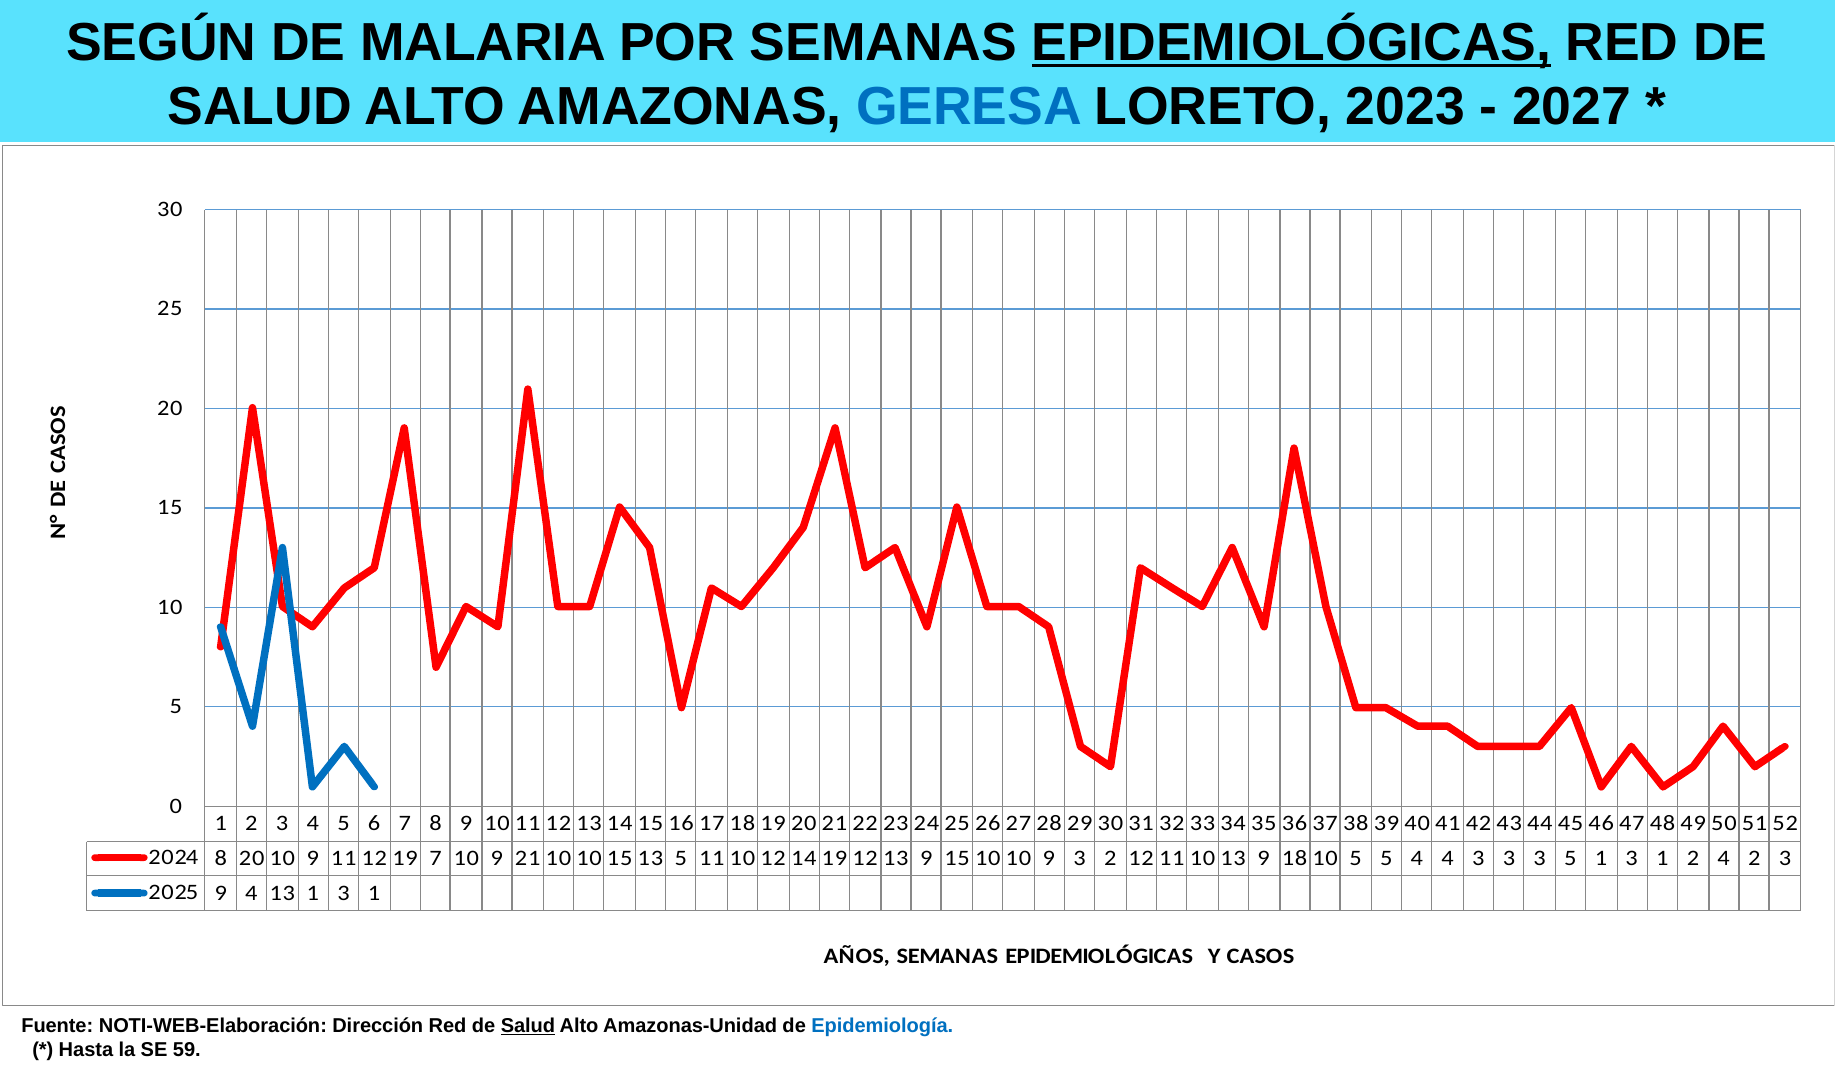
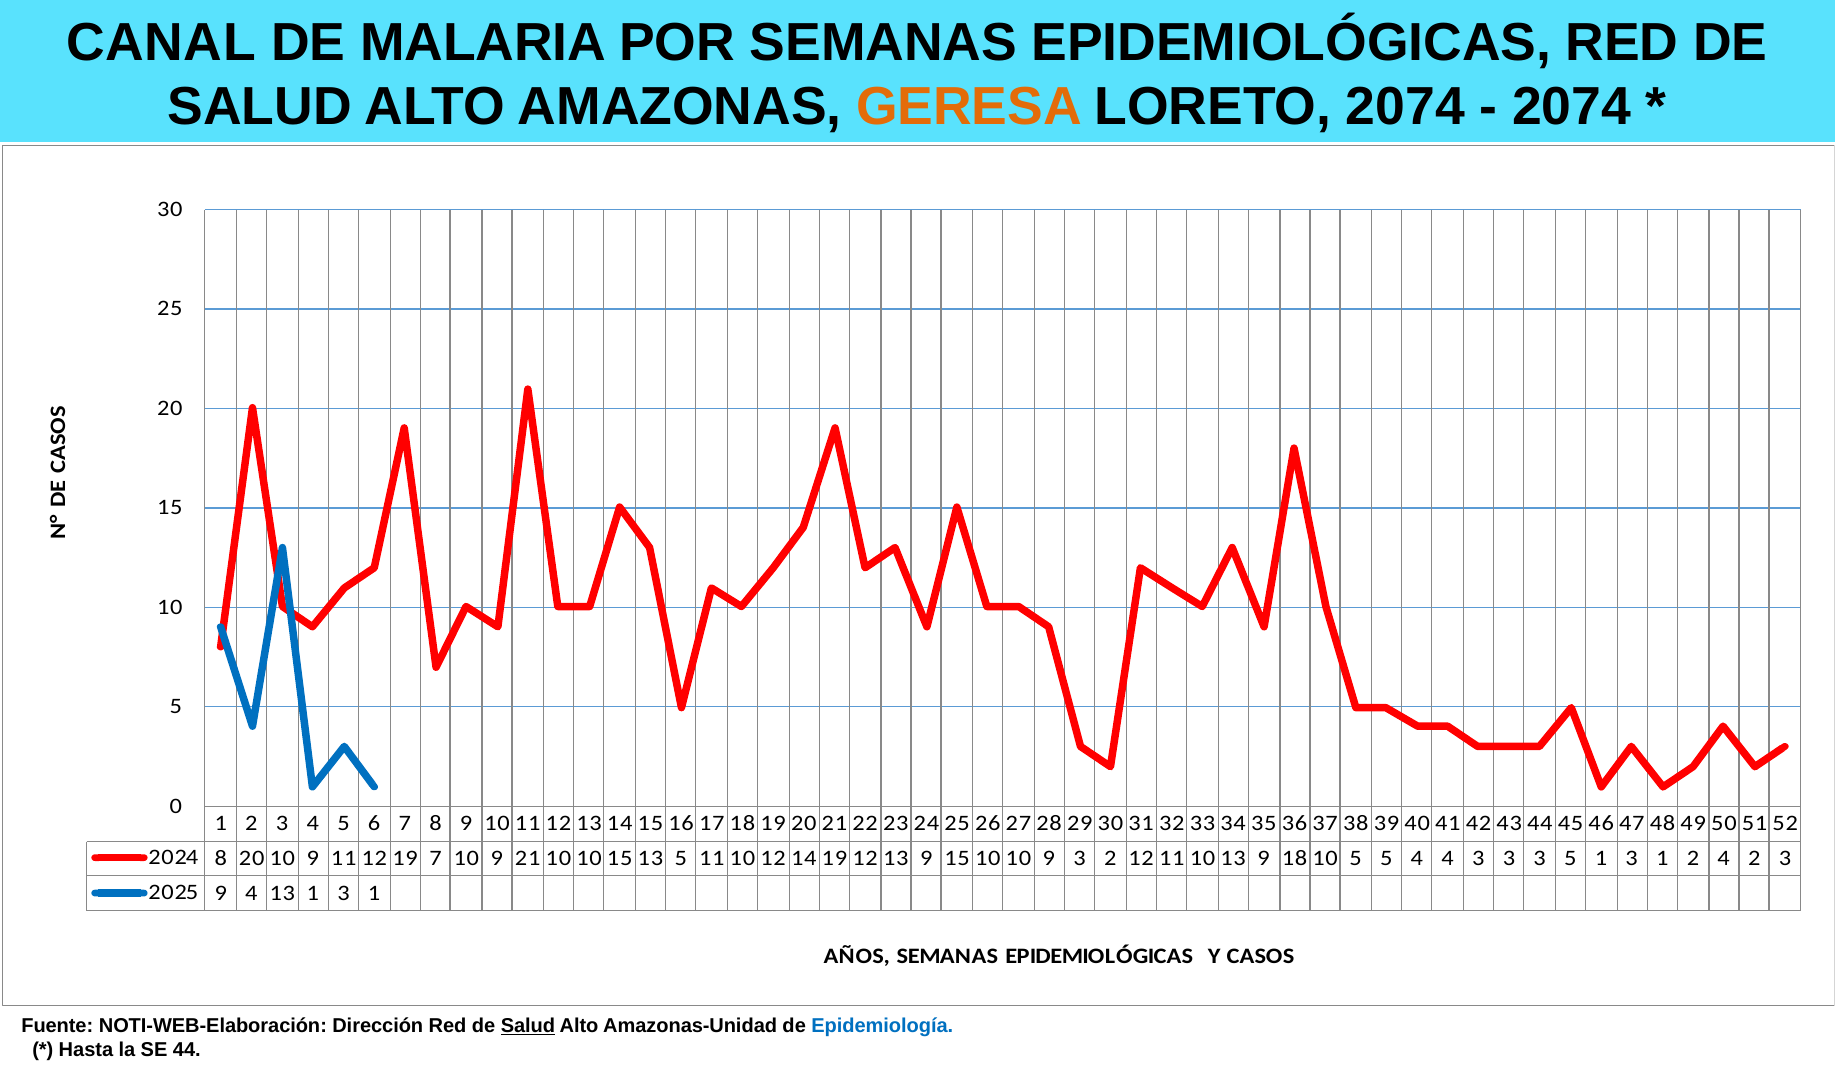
SEGÚN: SEGÚN -> CANAL
EPIDEMIOLÓGICAS at (1291, 43) underline: present -> none
GERESA colour: blue -> orange
LORETO 2023: 2023 -> 2074
2027 at (1572, 107): 2027 -> 2074
59: 59 -> 44
